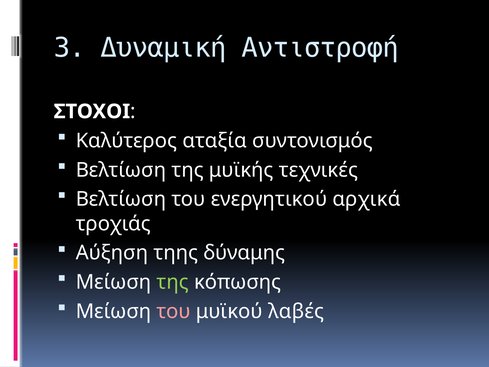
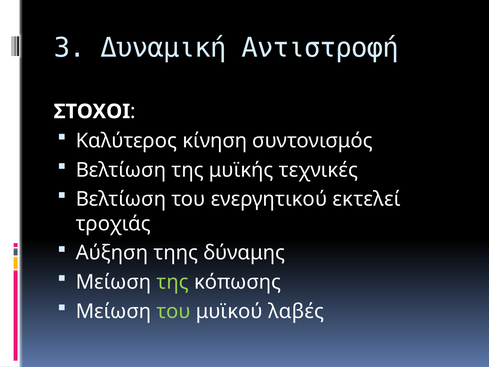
αταξία: αταξία -> κίνηση
αρχικά: αρχικά -> εκτελεί
του at (174, 311) colour: pink -> light green
